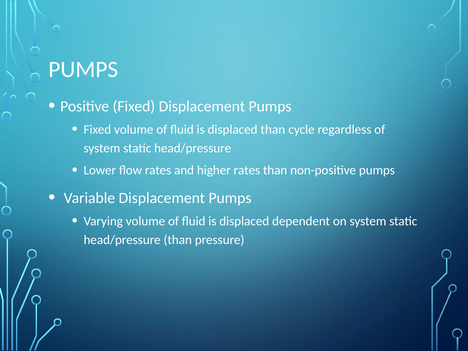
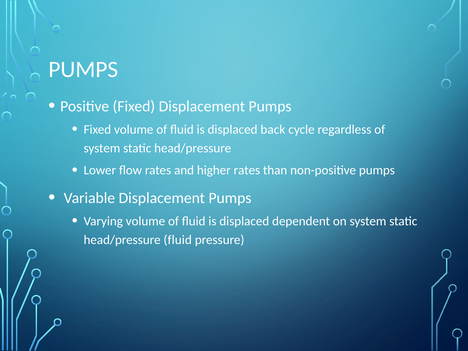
displaced than: than -> back
head/pressure than: than -> fluid
